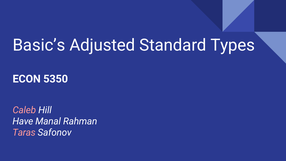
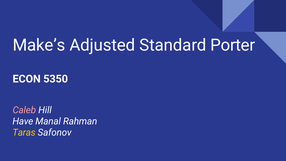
Basic’s: Basic’s -> Make’s
Types: Types -> Porter
Taras colour: pink -> yellow
